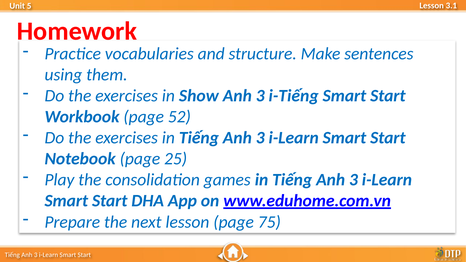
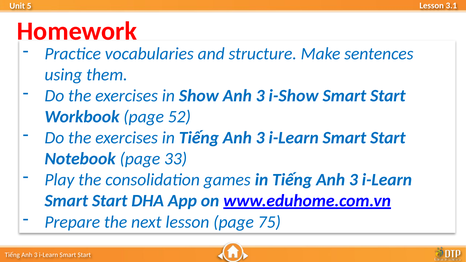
i-Tiếng: i-Tiếng -> i-Show
25: 25 -> 33
